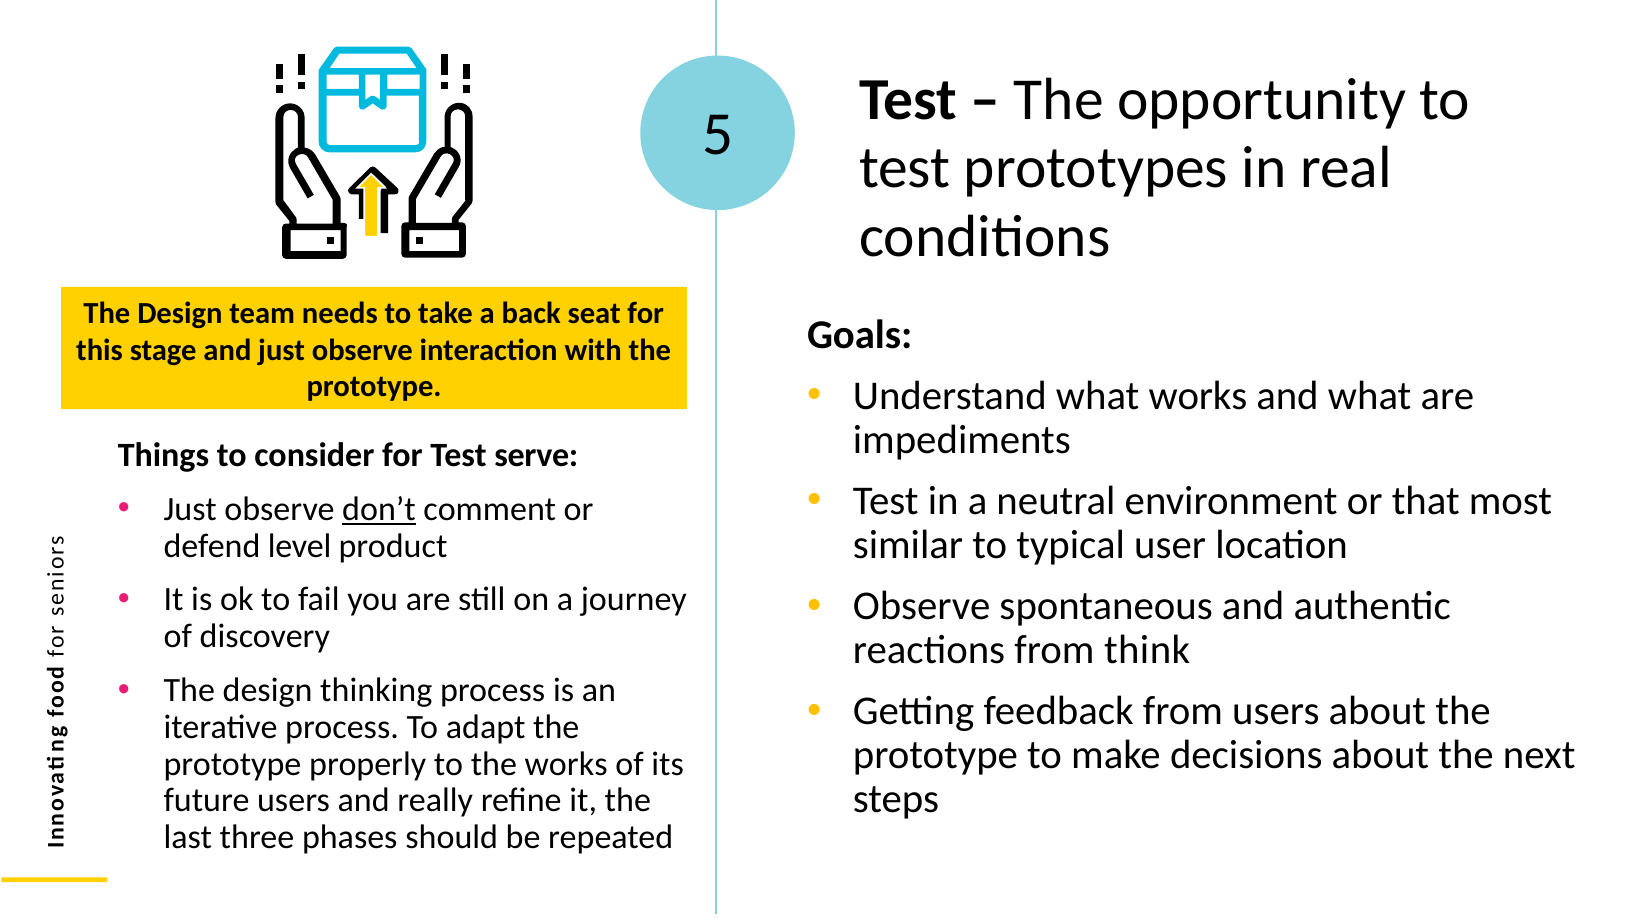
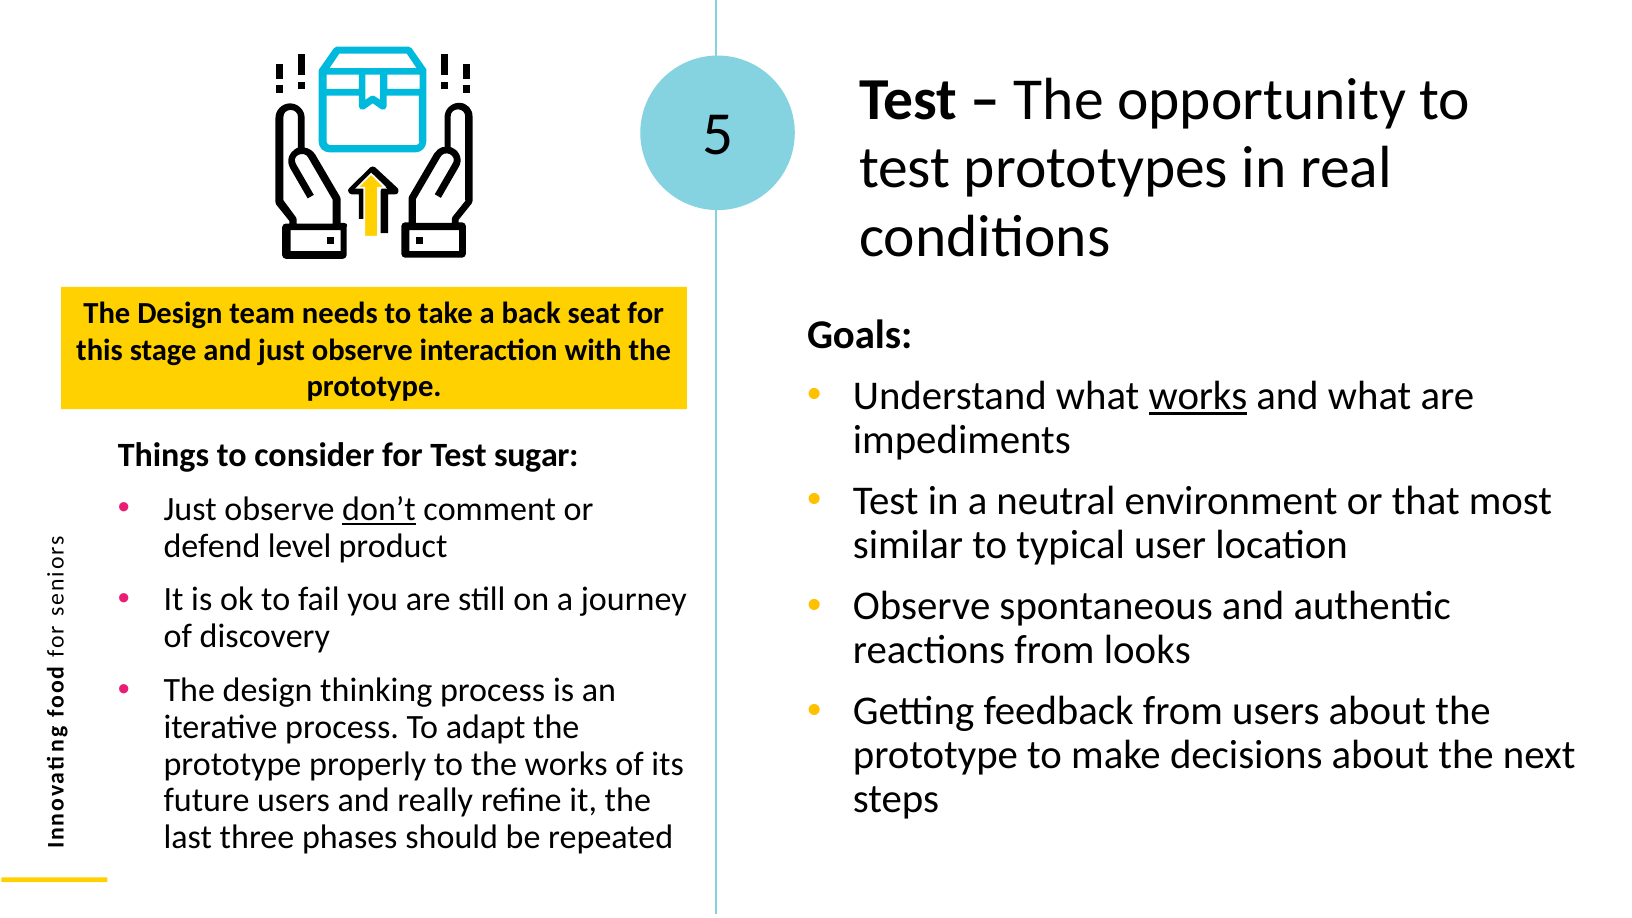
works at (1198, 396) underline: none -> present
serve: serve -> sugar
think: think -> looks
